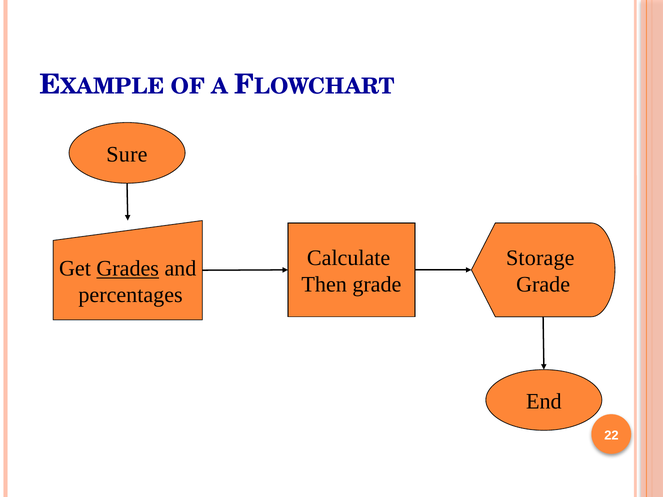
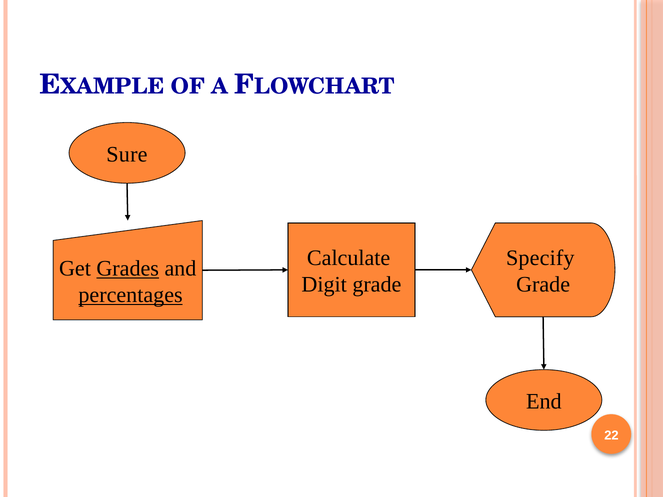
Storage: Storage -> Specify
Then: Then -> Digit
percentages underline: none -> present
